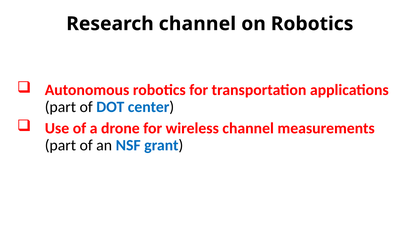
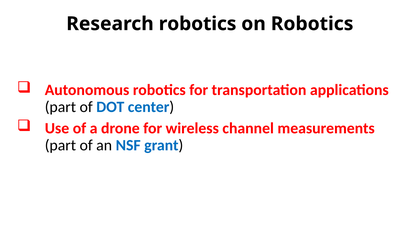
Research channel: channel -> robotics
